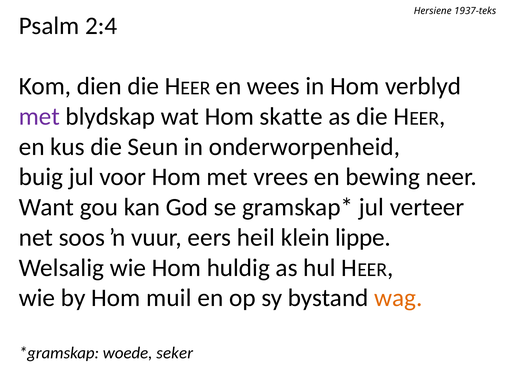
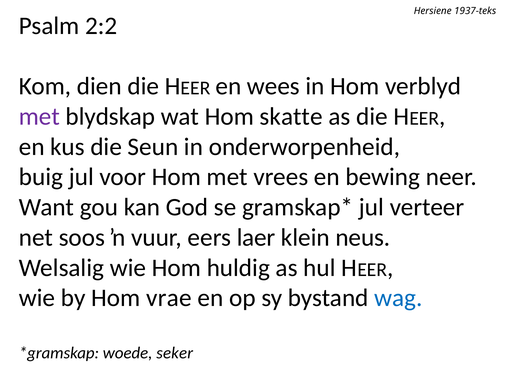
2:4: 2:4 -> 2:2
heil: heil -> laer
lippe: lippe -> neus
muil: muil -> vrae
wag colour: orange -> blue
